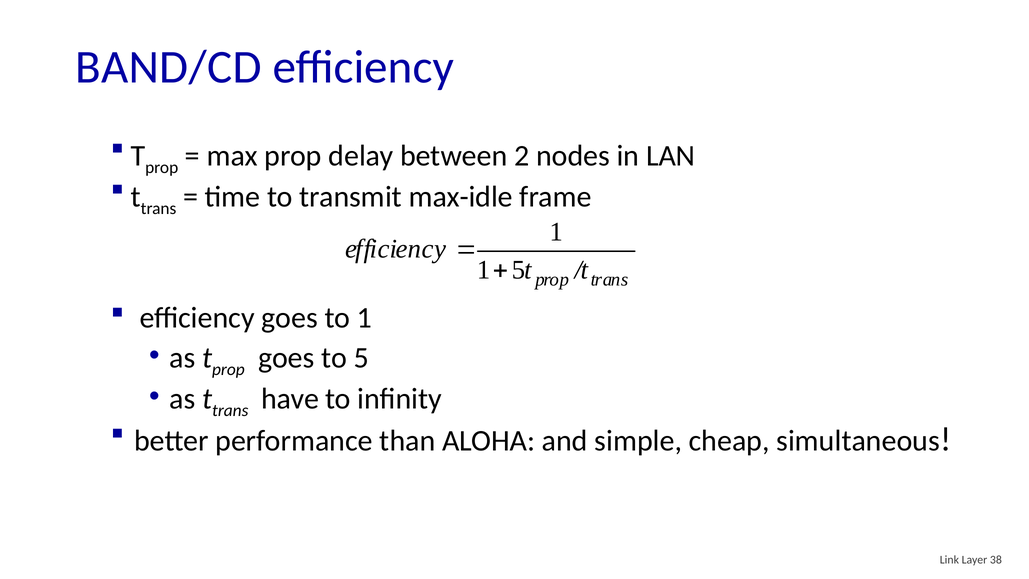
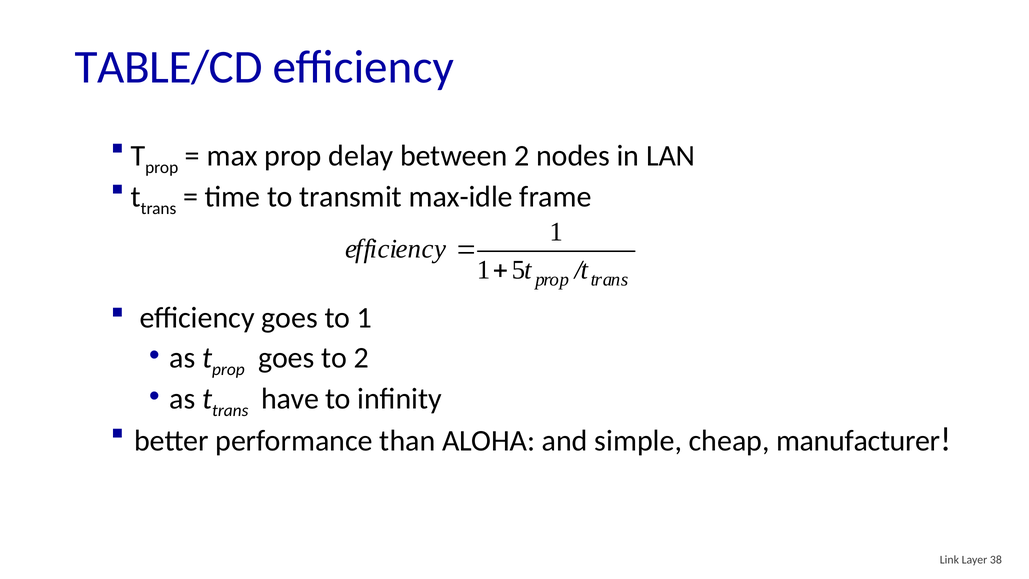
BAND/CD: BAND/CD -> TABLE/CD
to 5: 5 -> 2
simultaneous: simultaneous -> manufacturer
